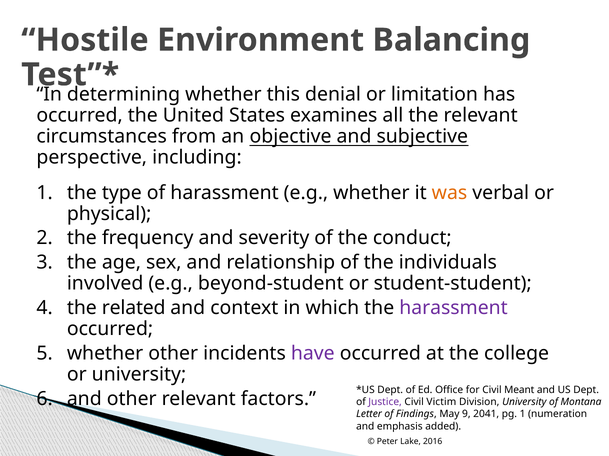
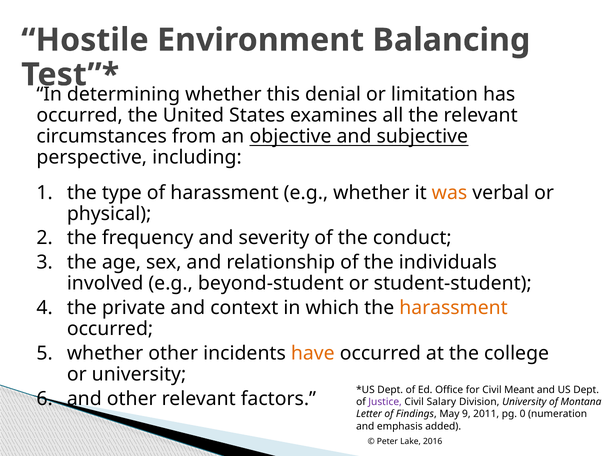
related: related -> private
harassment at (454, 308) colour: purple -> orange
have colour: purple -> orange
Victim: Victim -> Salary
2041: 2041 -> 2011
pg 1: 1 -> 0
